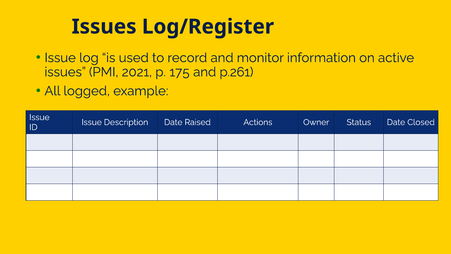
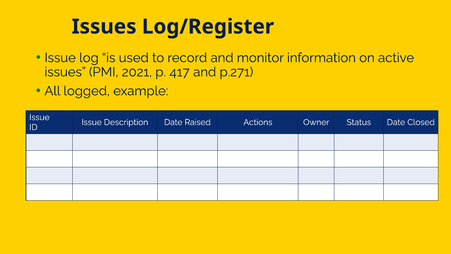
175: 175 -> 417
p.261: p.261 -> p.271
